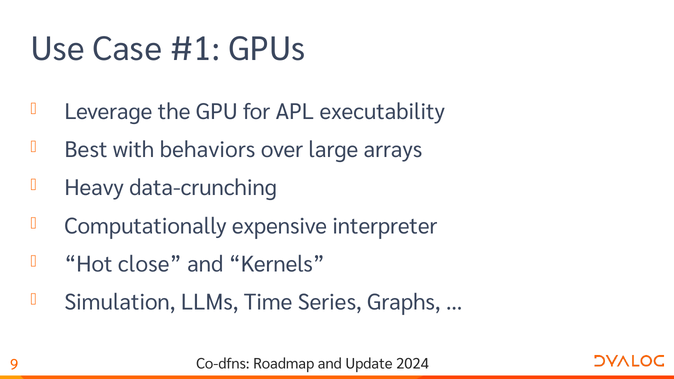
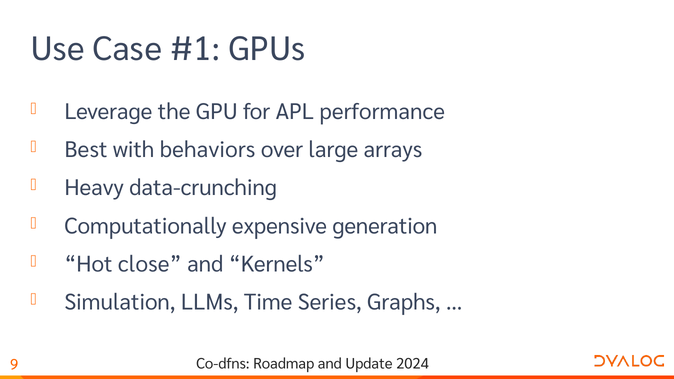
executability: executability -> performance
interpreter: interpreter -> generation
